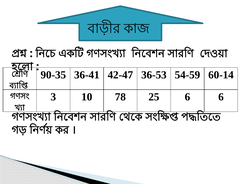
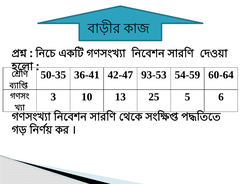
90-35: 90-35 -> 50-35
36-53: 36-53 -> 93-53
60-14: 60-14 -> 60-64
78: 78 -> 13
25 6: 6 -> 5
